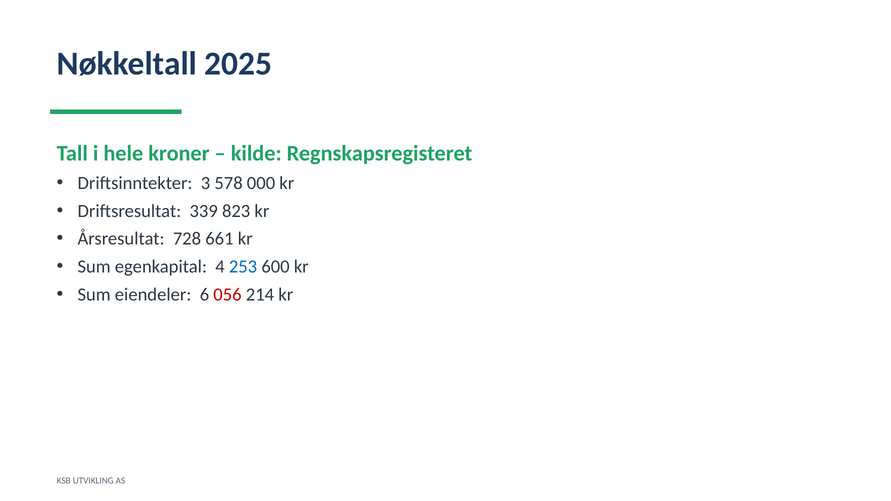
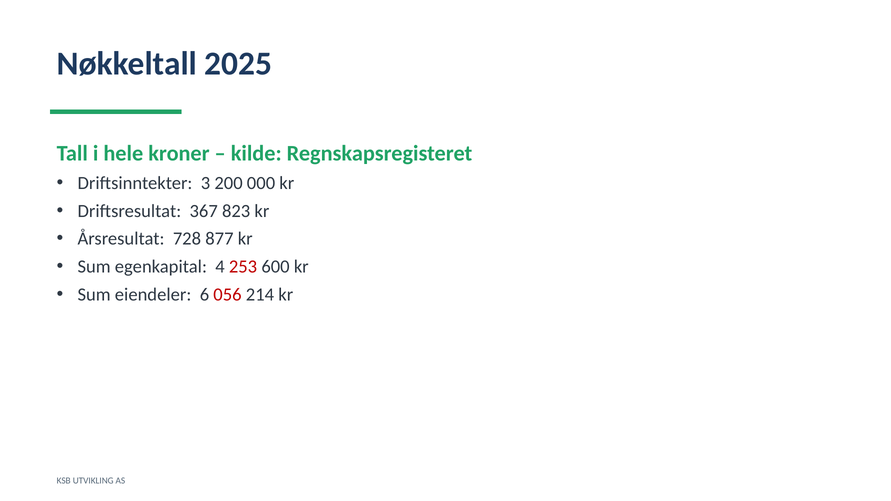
578: 578 -> 200
339: 339 -> 367
661: 661 -> 877
253 colour: blue -> red
